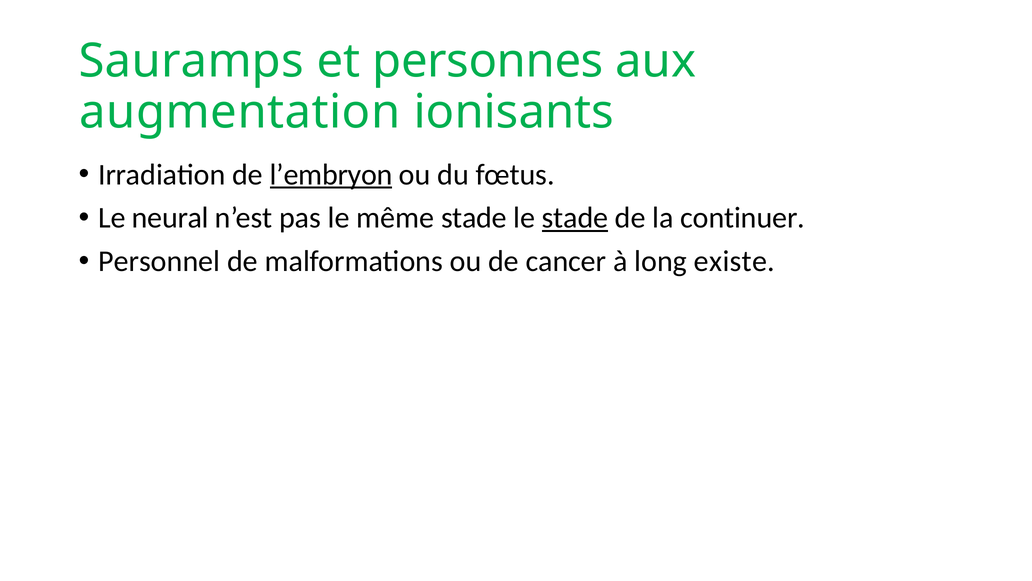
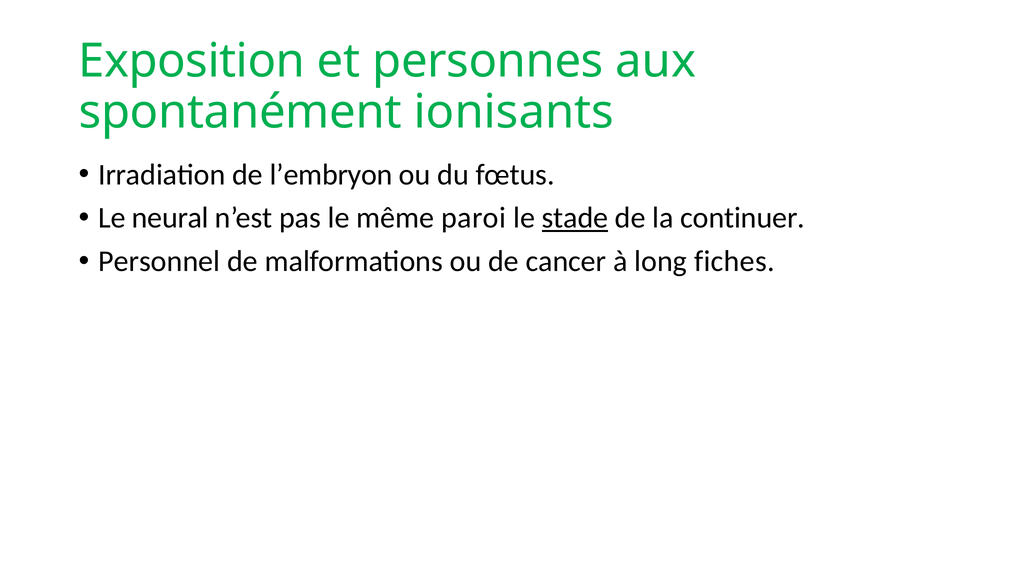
Sauramps: Sauramps -> Exposition
augmentation: augmentation -> spontanément
l’embryon underline: present -> none
même stade: stade -> paroi
existe: existe -> fiches
